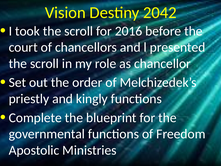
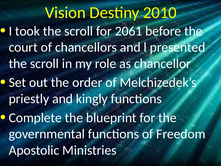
2042: 2042 -> 2010
2016: 2016 -> 2061
